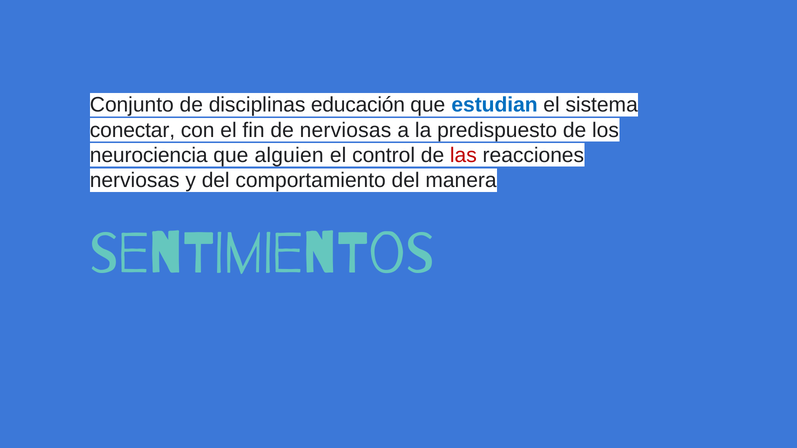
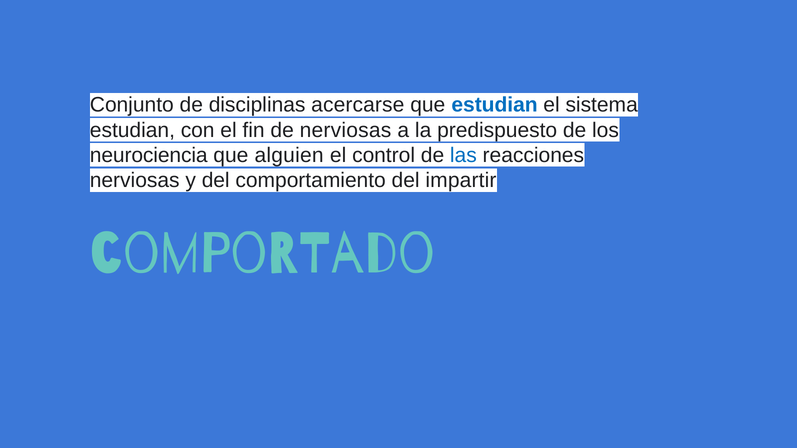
educación: educación -> acercarse
conectar at (132, 130): conectar -> estudian
las colour: red -> blue
manera: manera -> impartir
sentimientos: sentimientos -> comportado
